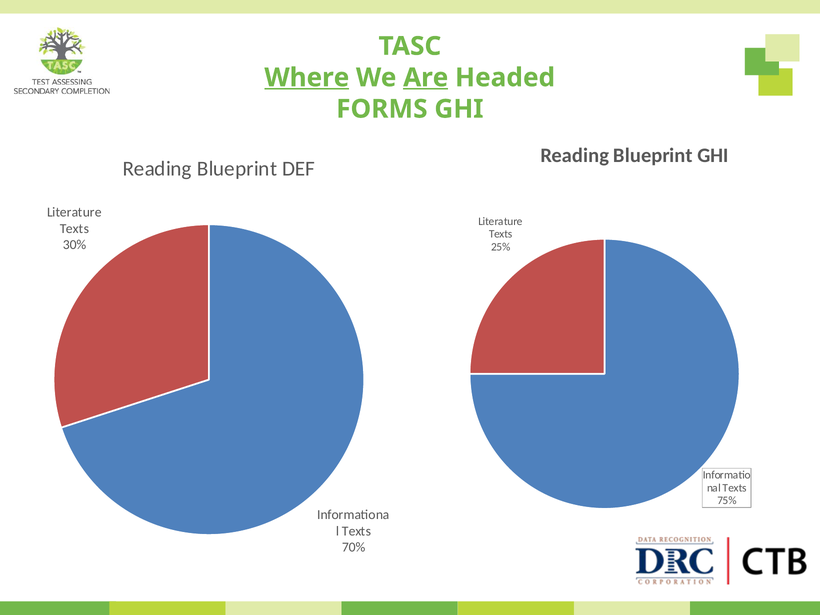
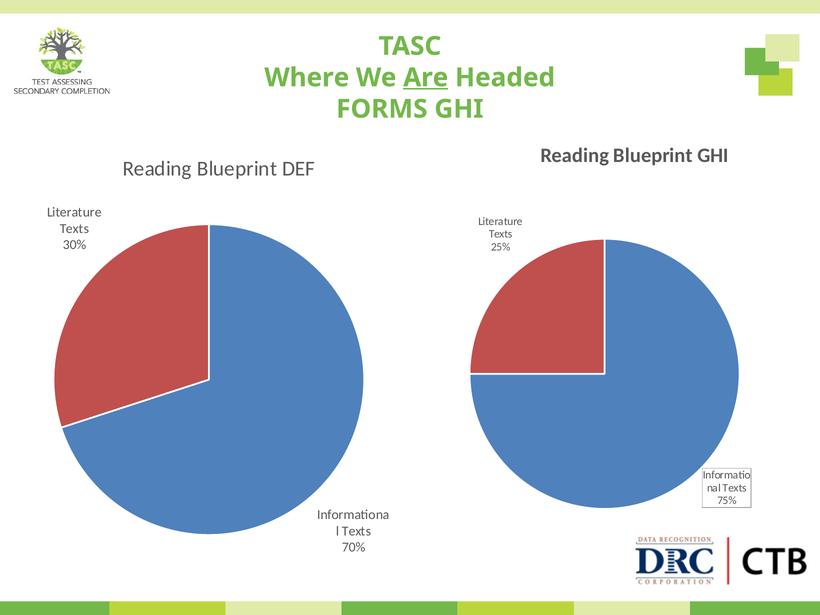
Where underline: present -> none
